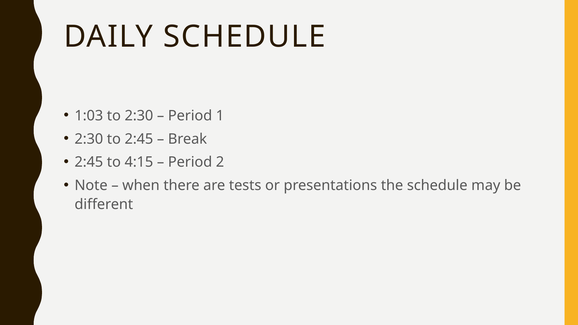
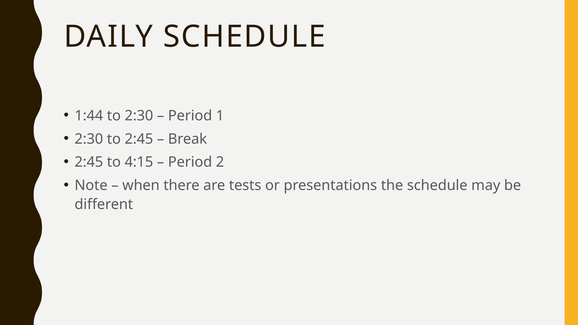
1:03: 1:03 -> 1:44
